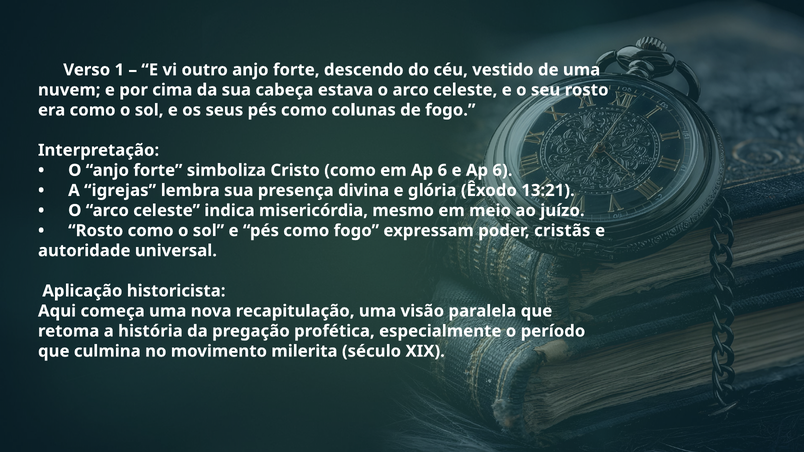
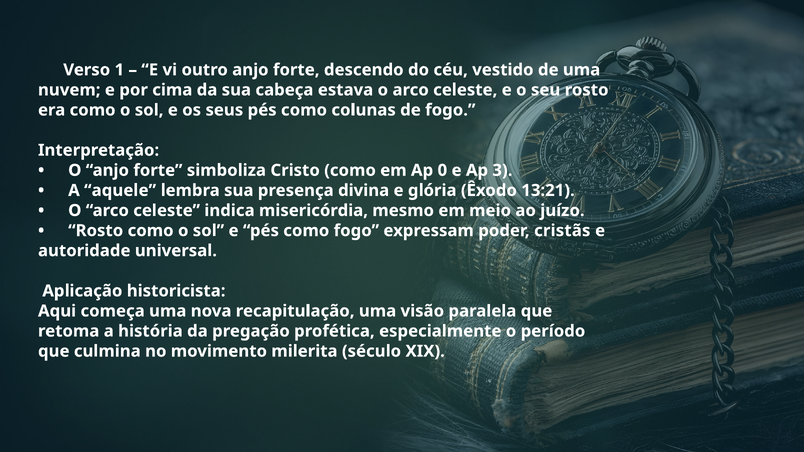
em Ap 6: 6 -> 0
e Ap 6: 6 -> 3
igrejas: igrejas -> aquele
